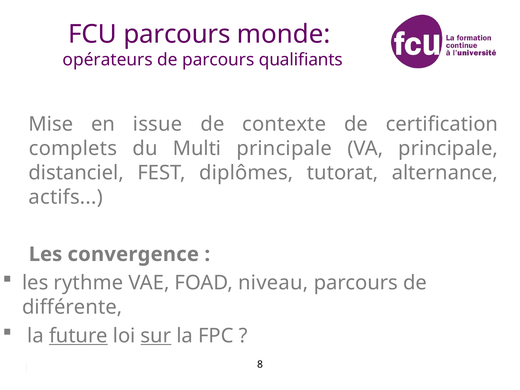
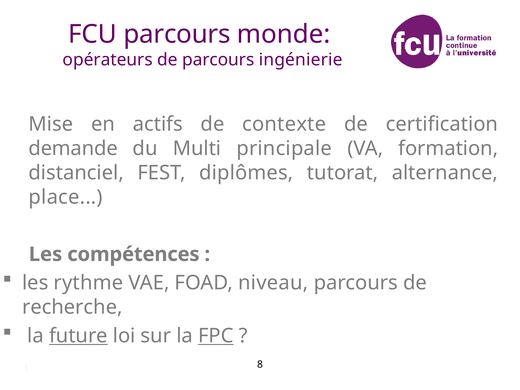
qualifiants: qualifiants -> ingénierie
issue: issue -> actifs
complets: complets -> demande
VA principale: principale -> formation
actifs: actifs -> place
convergence: convergence -> compétences
différente: différente -> recherche
sur underline: present -> none
FPC underline: none -> present
